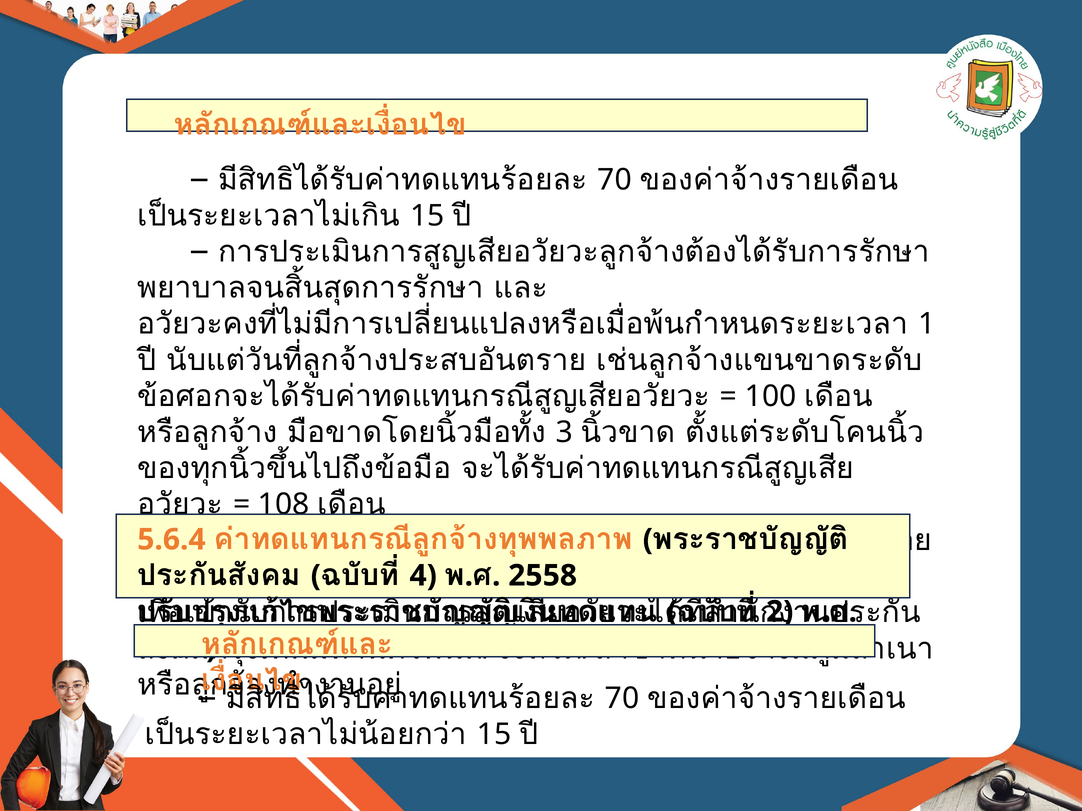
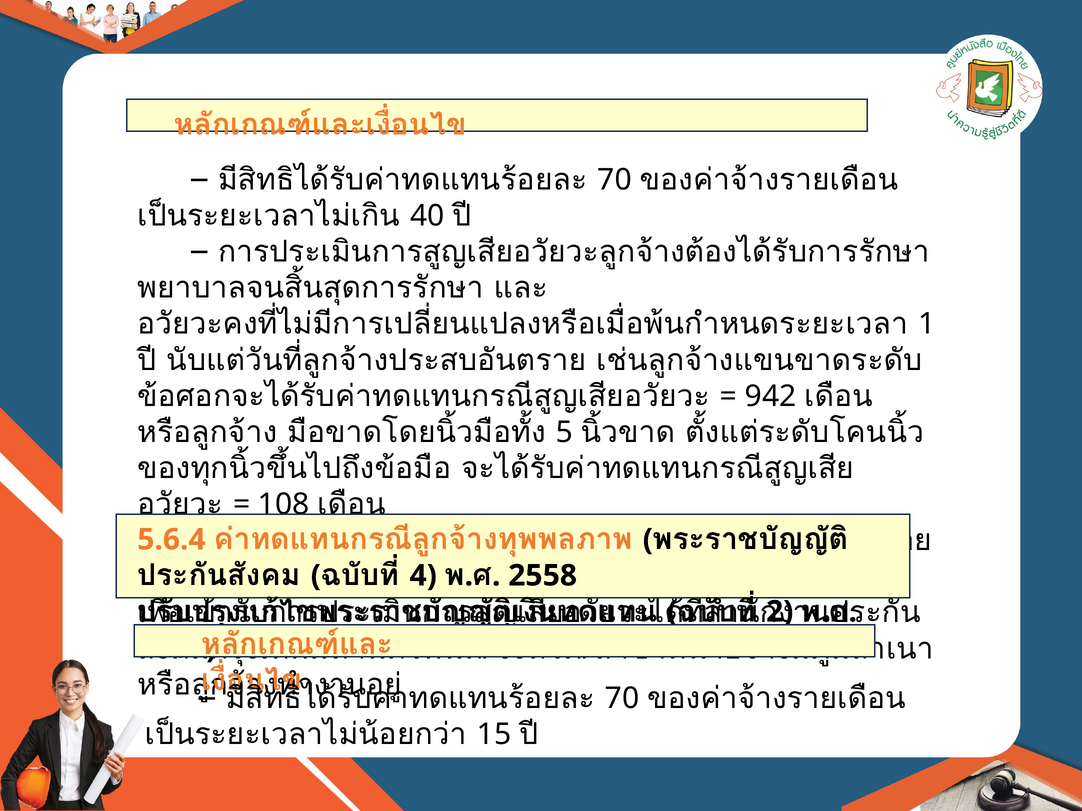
15 at (427, 216): 15 -> 40
100: 100 -> 942
3: 3 -> 5
